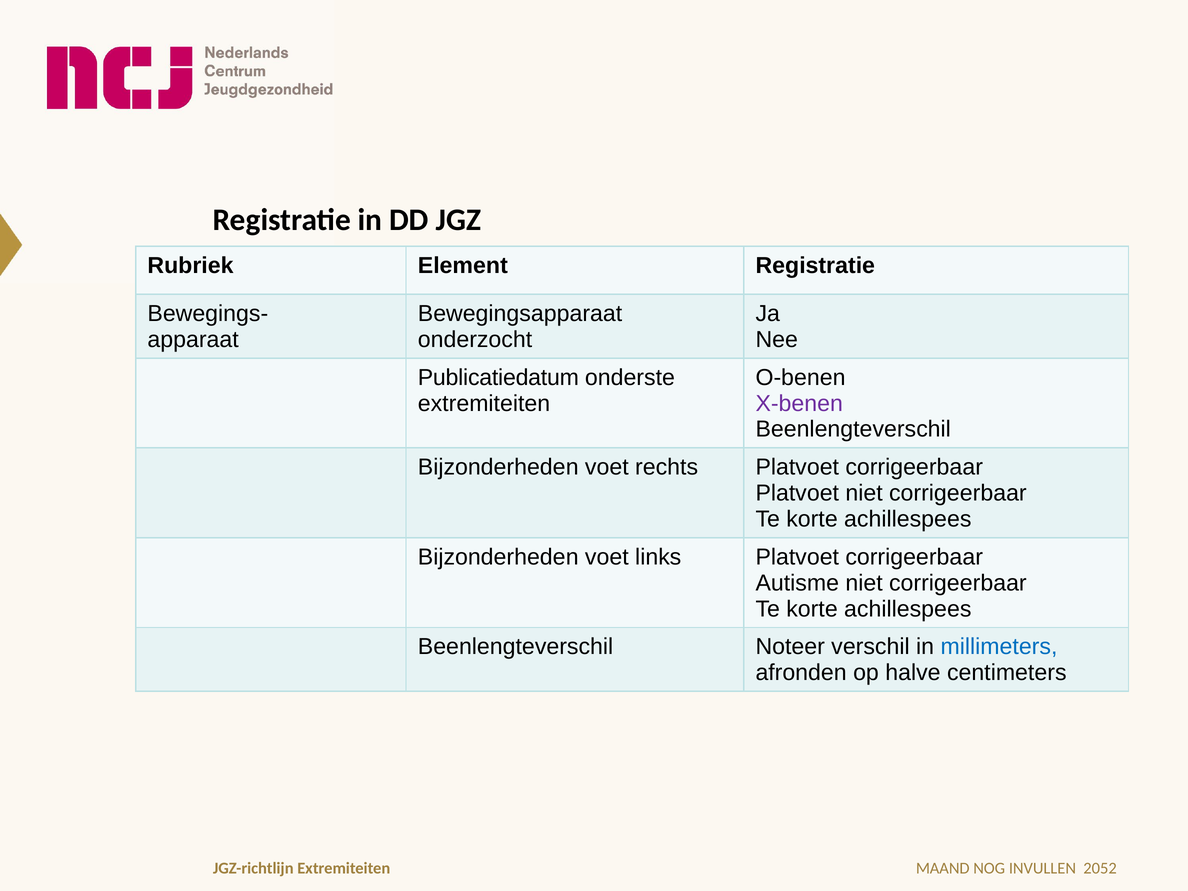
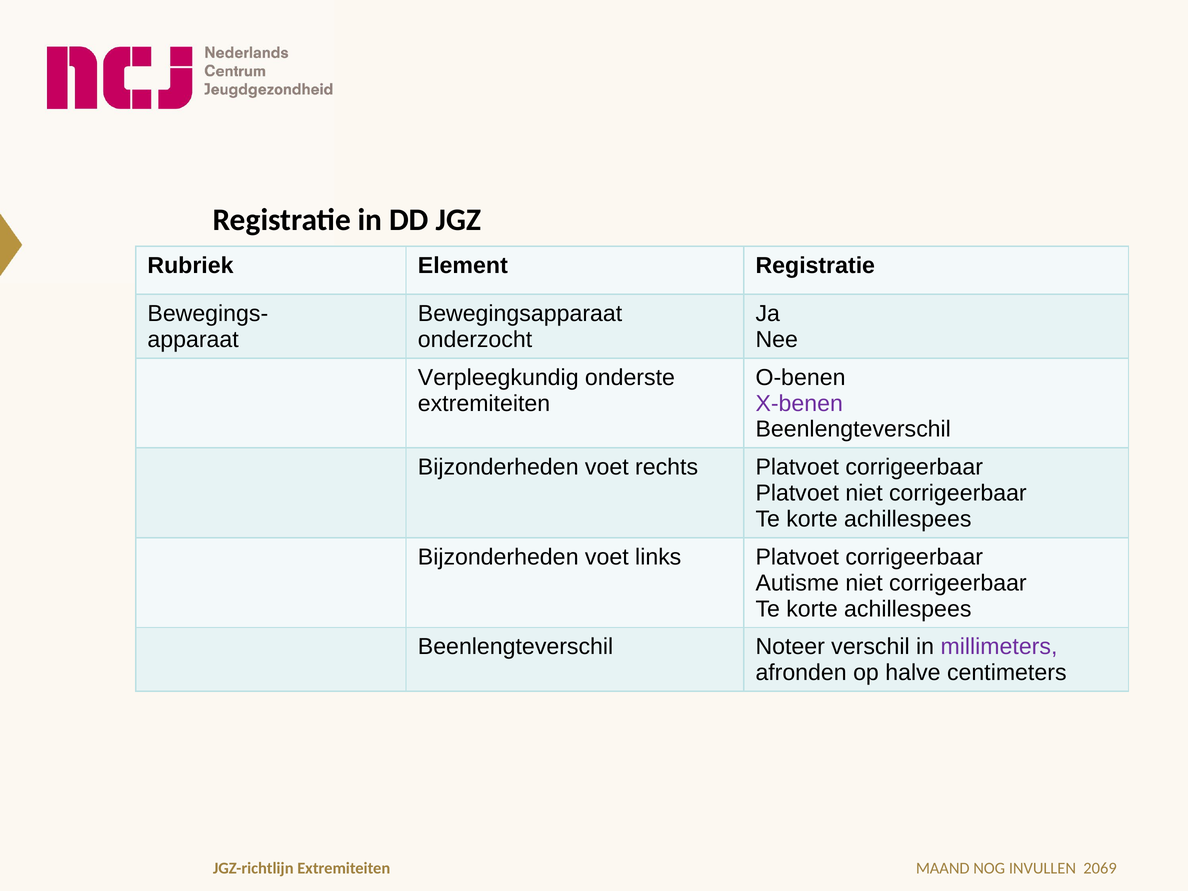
Publicatiedatum: Publicatiedatum -> Verpleegkundig
millimeters colour: blue -> purple
2052: 2052 -> 2069
